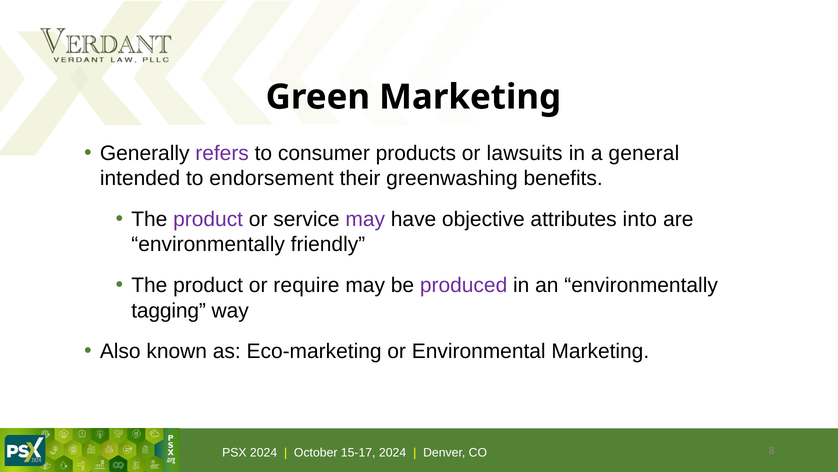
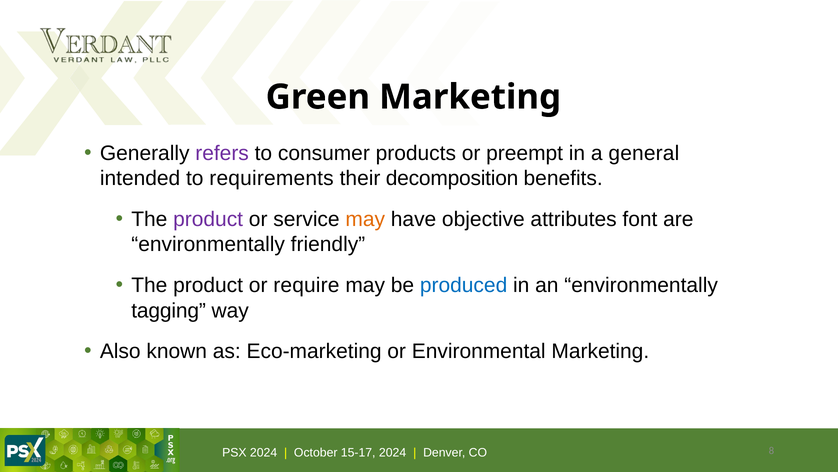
lawsuits: lawsuits -> preempt
endorsement: endorsement -> requirements
greenwashing: greenwashing -> decomposition
may at (365, 219) colour: purple -> orange
into: into -> font
produced colour: purple -> blue
